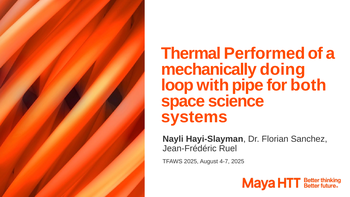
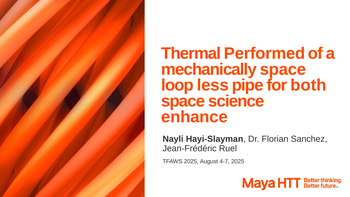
mechanically doing: doing -> space
with: with -> less
systems: systems -> enhance
